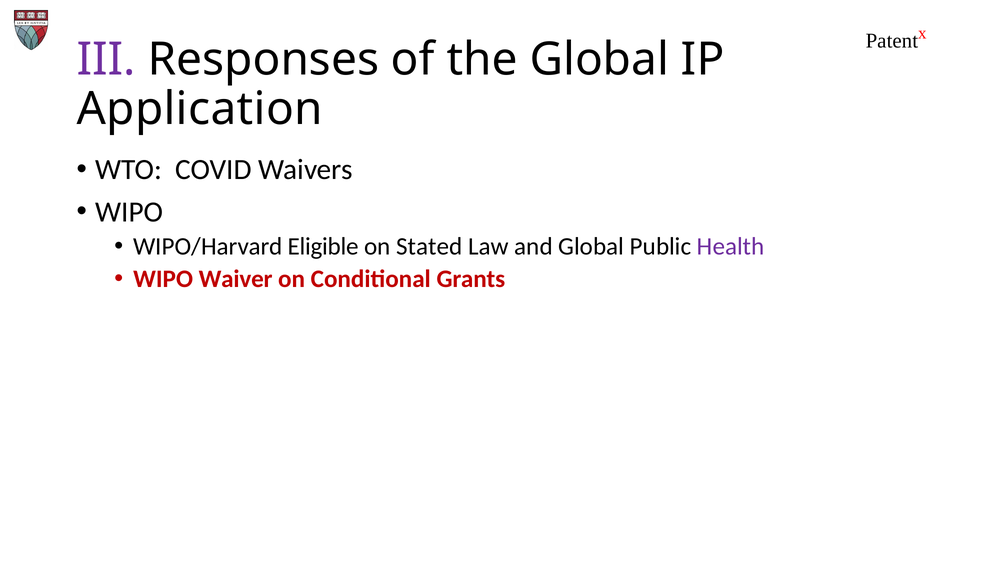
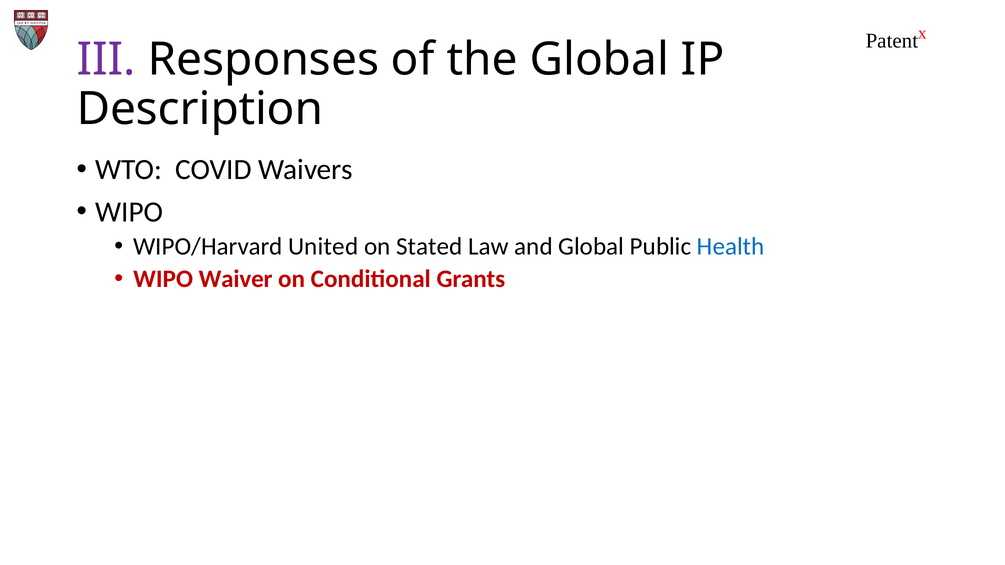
Application: Application -> Description
Eligible: Eligible -> United
Health colour: purple -> blue
